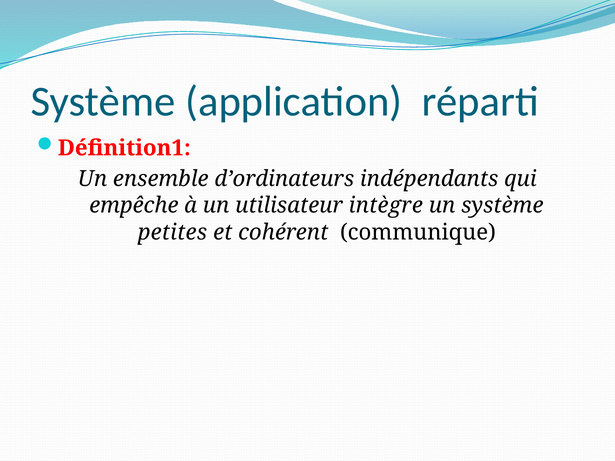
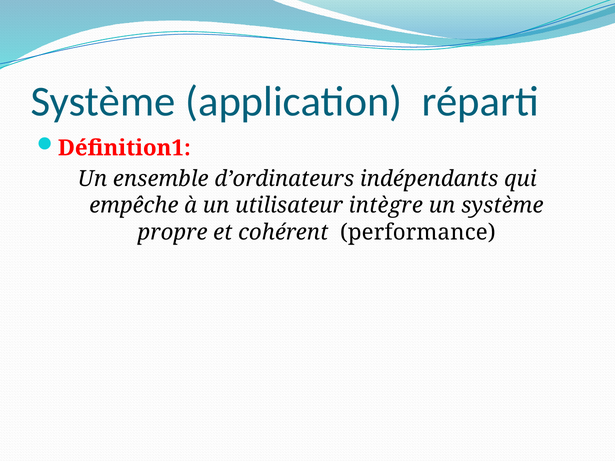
petites: petites -> propre
communique: communique -> performance
